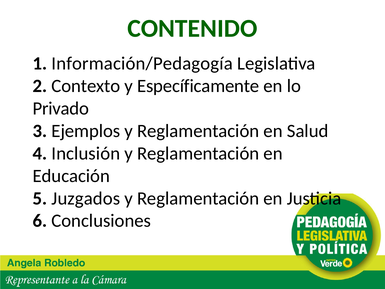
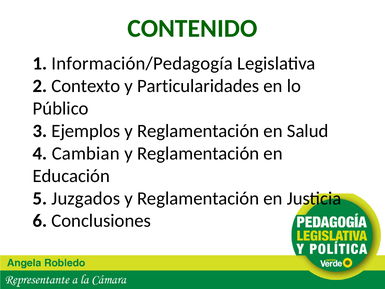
Específicamente: Específicamente -> Particularidades
Privado: Privado -> Público
Inclusión: Inclusión -> Cambian
